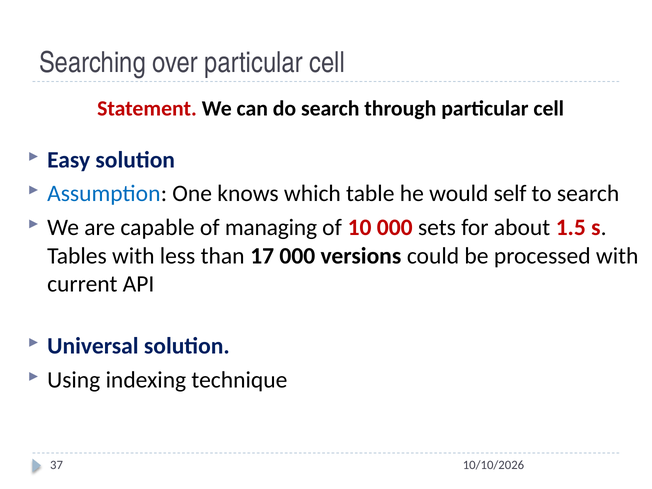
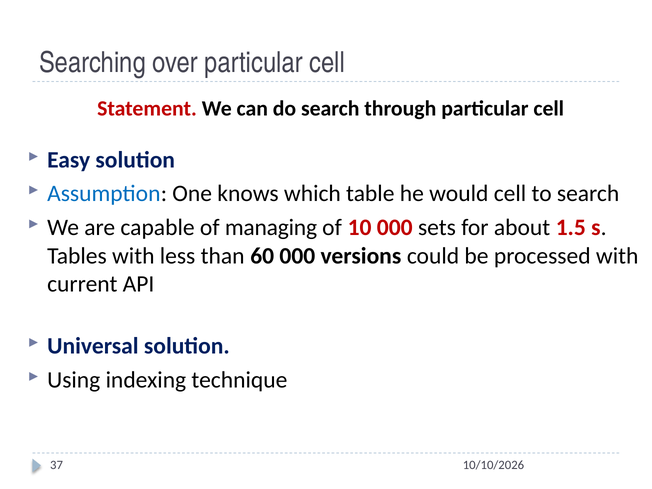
would self: self -> cell
17: 17 -> 60
